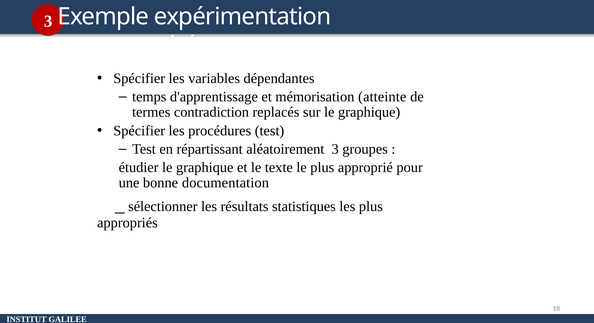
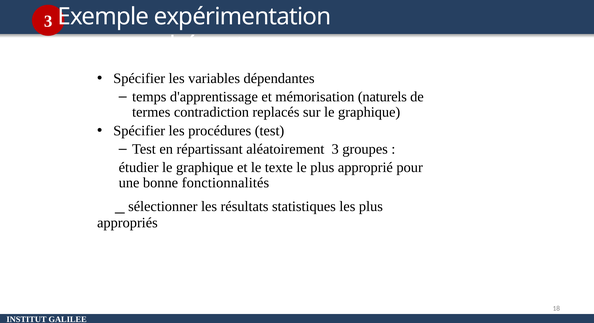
atteinte: atteinte -> naturels
documentation: documentation -> fonctionnalités
